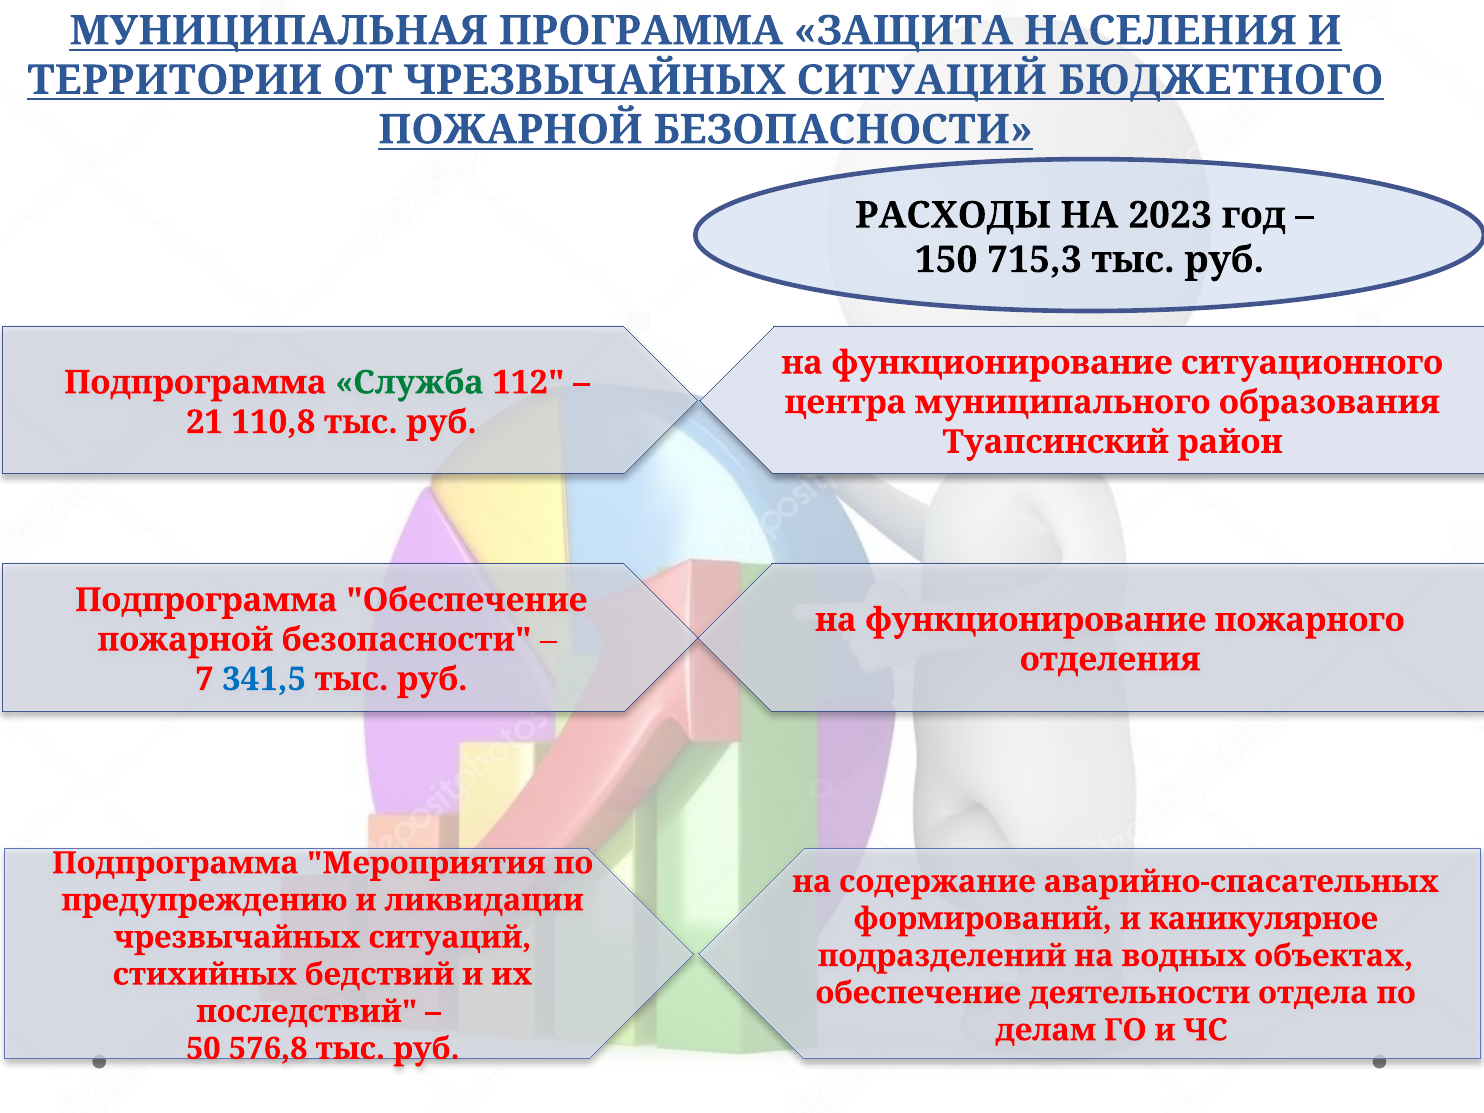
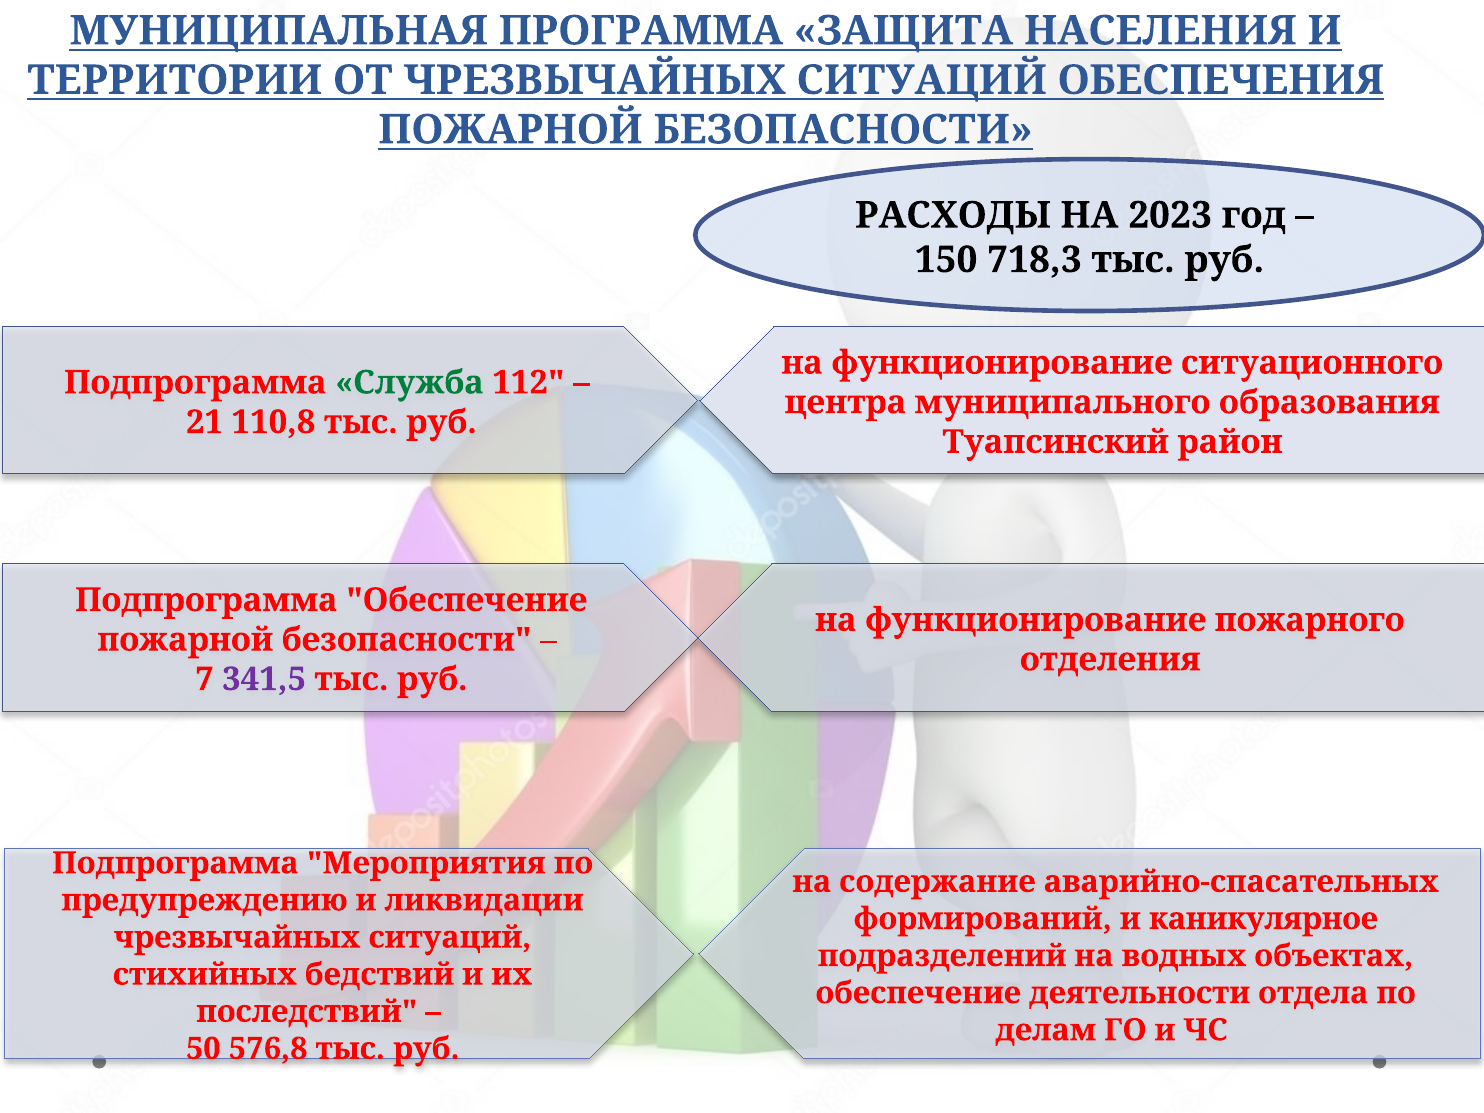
БЮДЖЕТНОГО: БЮДЖЕТНОГО -> ОБЕСПЕЧЕНИЯ
715,3: 715,3 -> 718,3
341,5 colour: blue -> purple
